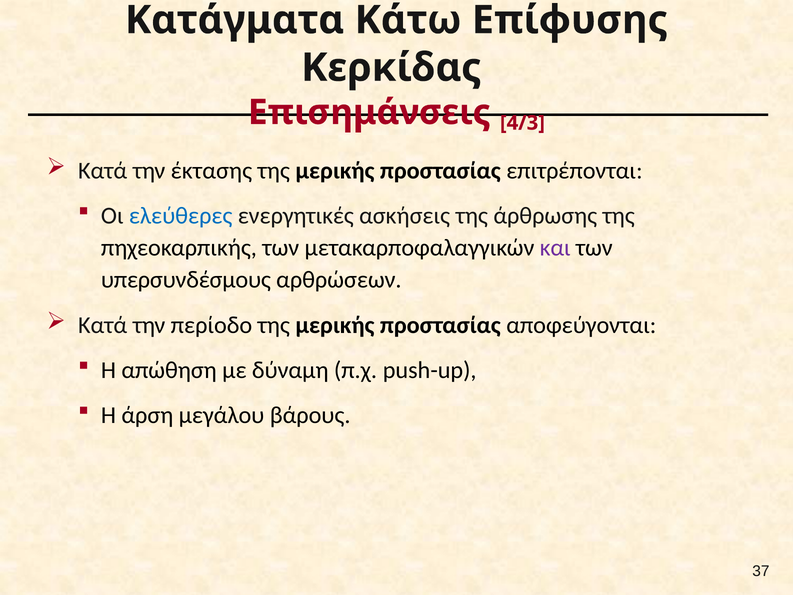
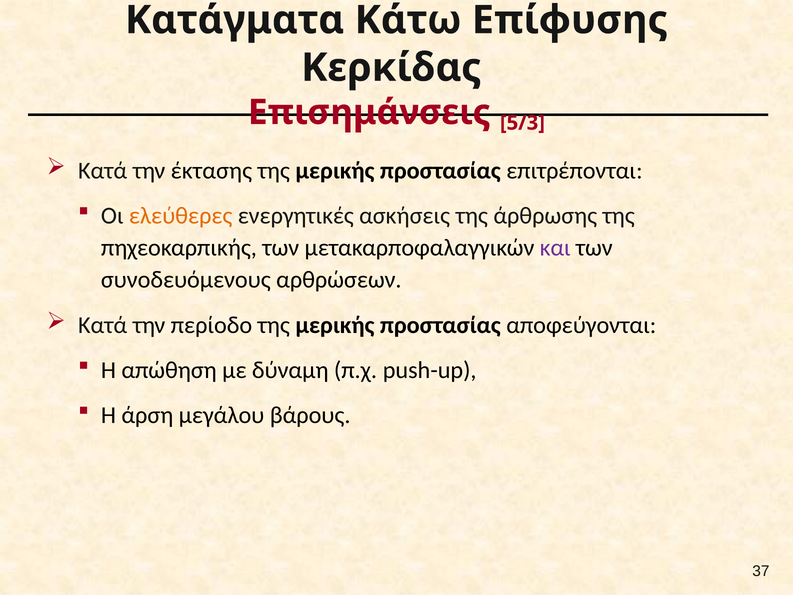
4/3: 4/3 -> 5/3
ελεύθερες colour: blue -> orange
υπερσυνδέσμους: υπερσυνδέσμους -> συνοδευόμενους
